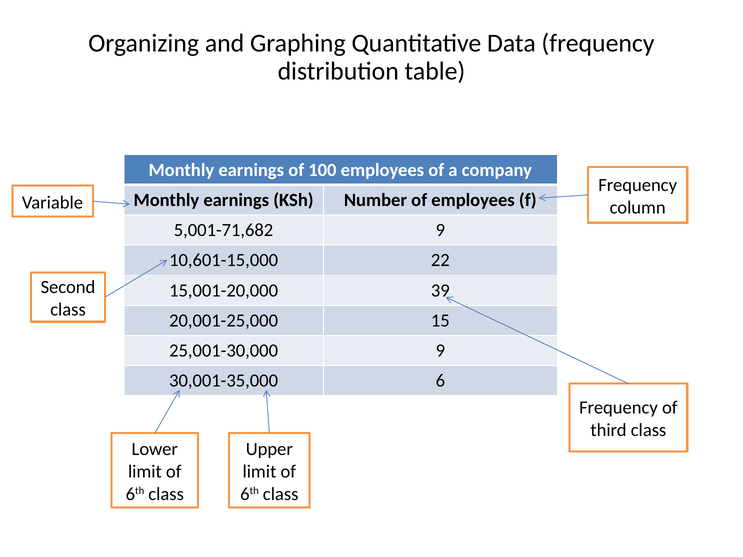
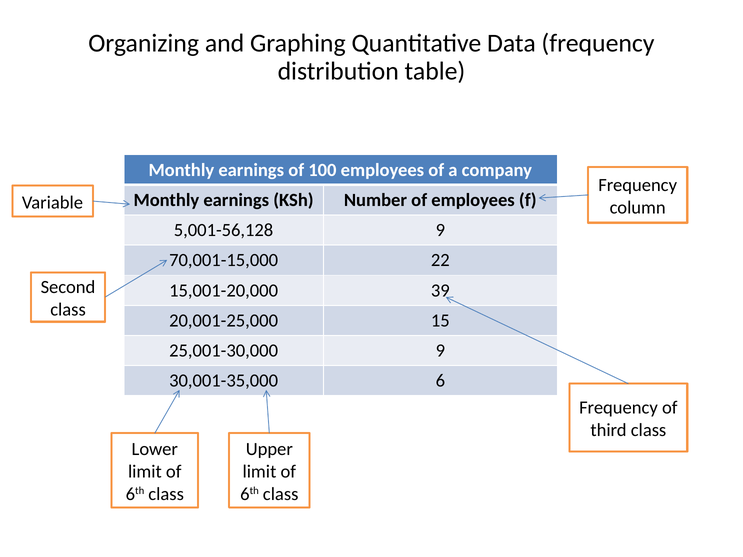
5,001-71,682: 5,001-71,682 -> 5,001-56,128
10,601-15,000: 10,601-15,000 -> 70,001-15,000
